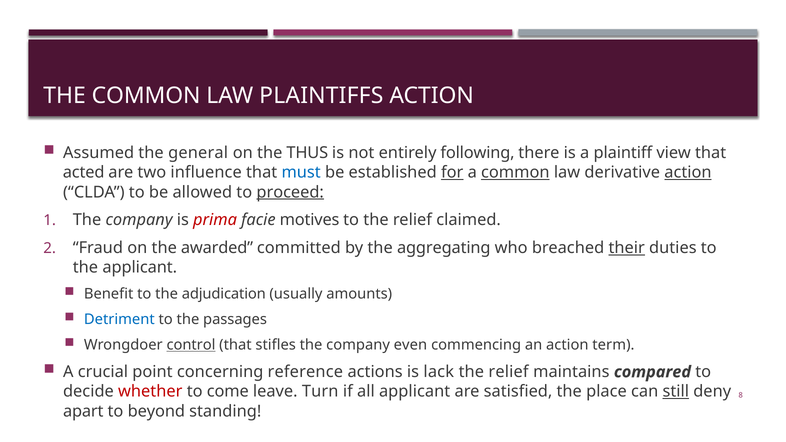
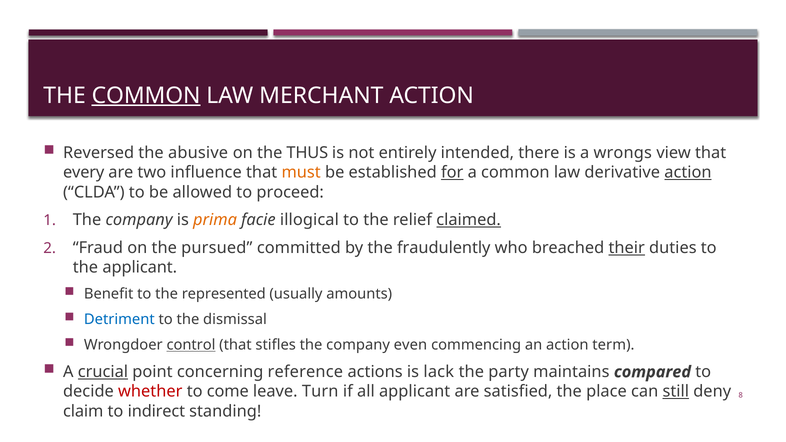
COMMON at (146, 95) underline: none -> present
PLAINTIFFS: PLAINTIFFS -> MERCHANT
Assumed: Assumed -> Reversed
general: general -> abusive
following: following -> intended
plaintiff: plaintiff -> wrongs
acted: acted -> every
must colour: blue -> orange
common at (515, 173) underline: present -> none
proceed underline: present -> none
prima colour: red -> orange
motives: motives -> illogical
claimed underline: none -> present
awarded: awarded -> pursued
aggregating: aggregating -> fraudulently
adjudication: adjudication -> represented
passages: passages -> dismissal
crucial underline: none -> present
relief at (509, 372): relief -> party
apart: apart -> claim
beyond: beyond -> indirect
